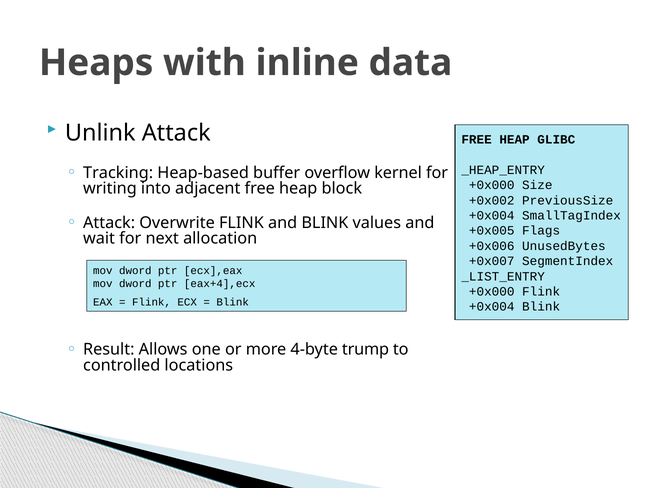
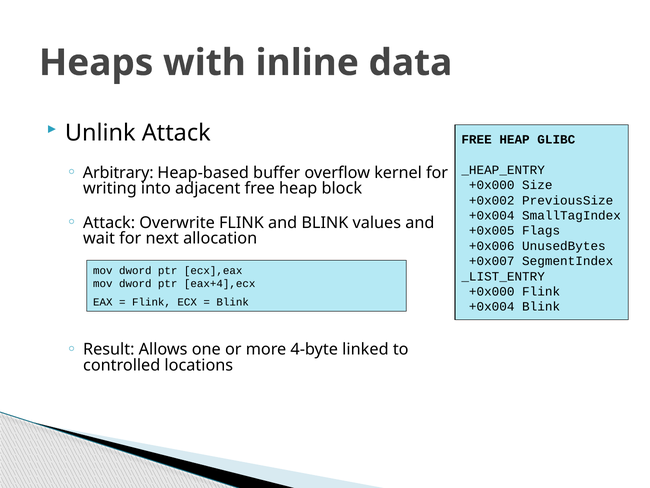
Tracking: Tracking -> Arbitrary
trump: trump -> linked
